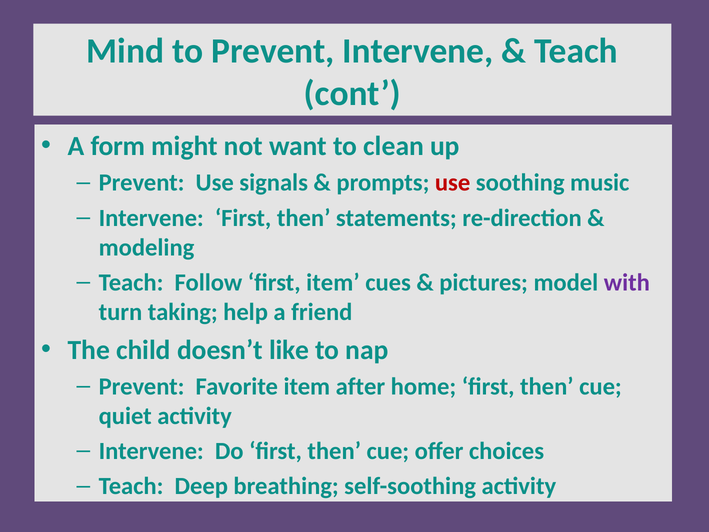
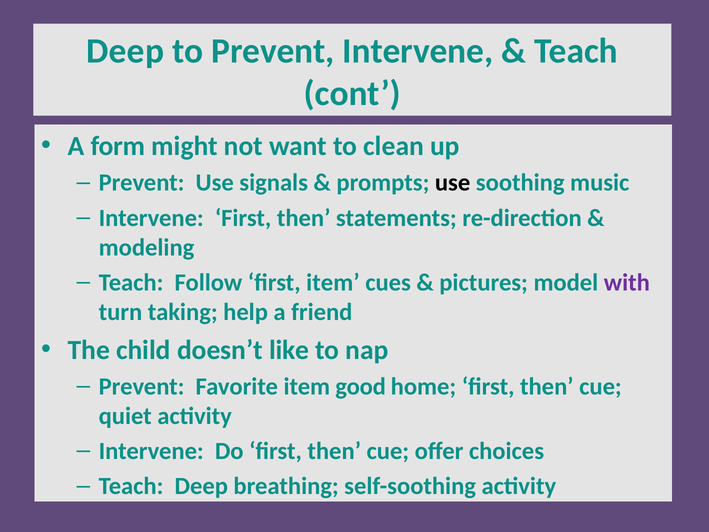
Mind at (125, 51): Mind -> Deep
use at (453, 183) colour: red -> black
after: after -> good
